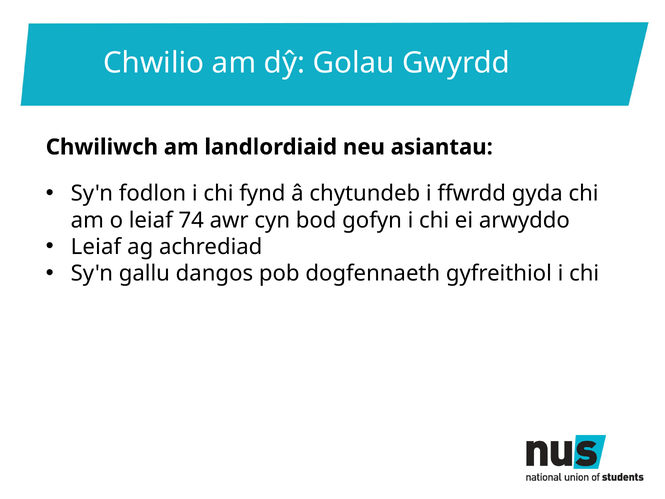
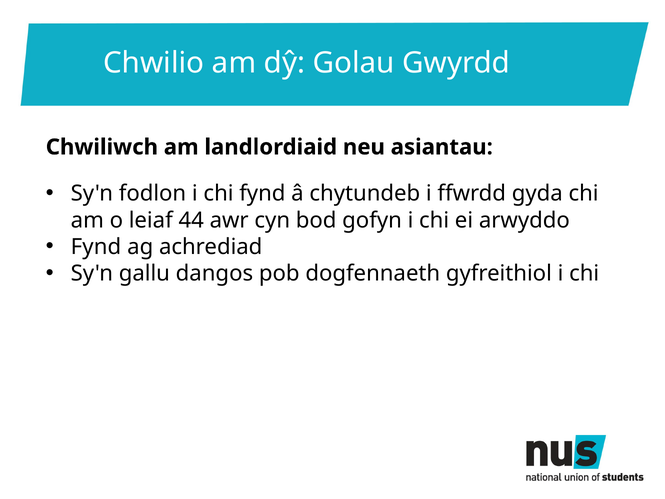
74: 74 -> 44
Leiaf at (96, 247): Leiaf -> Fynd
